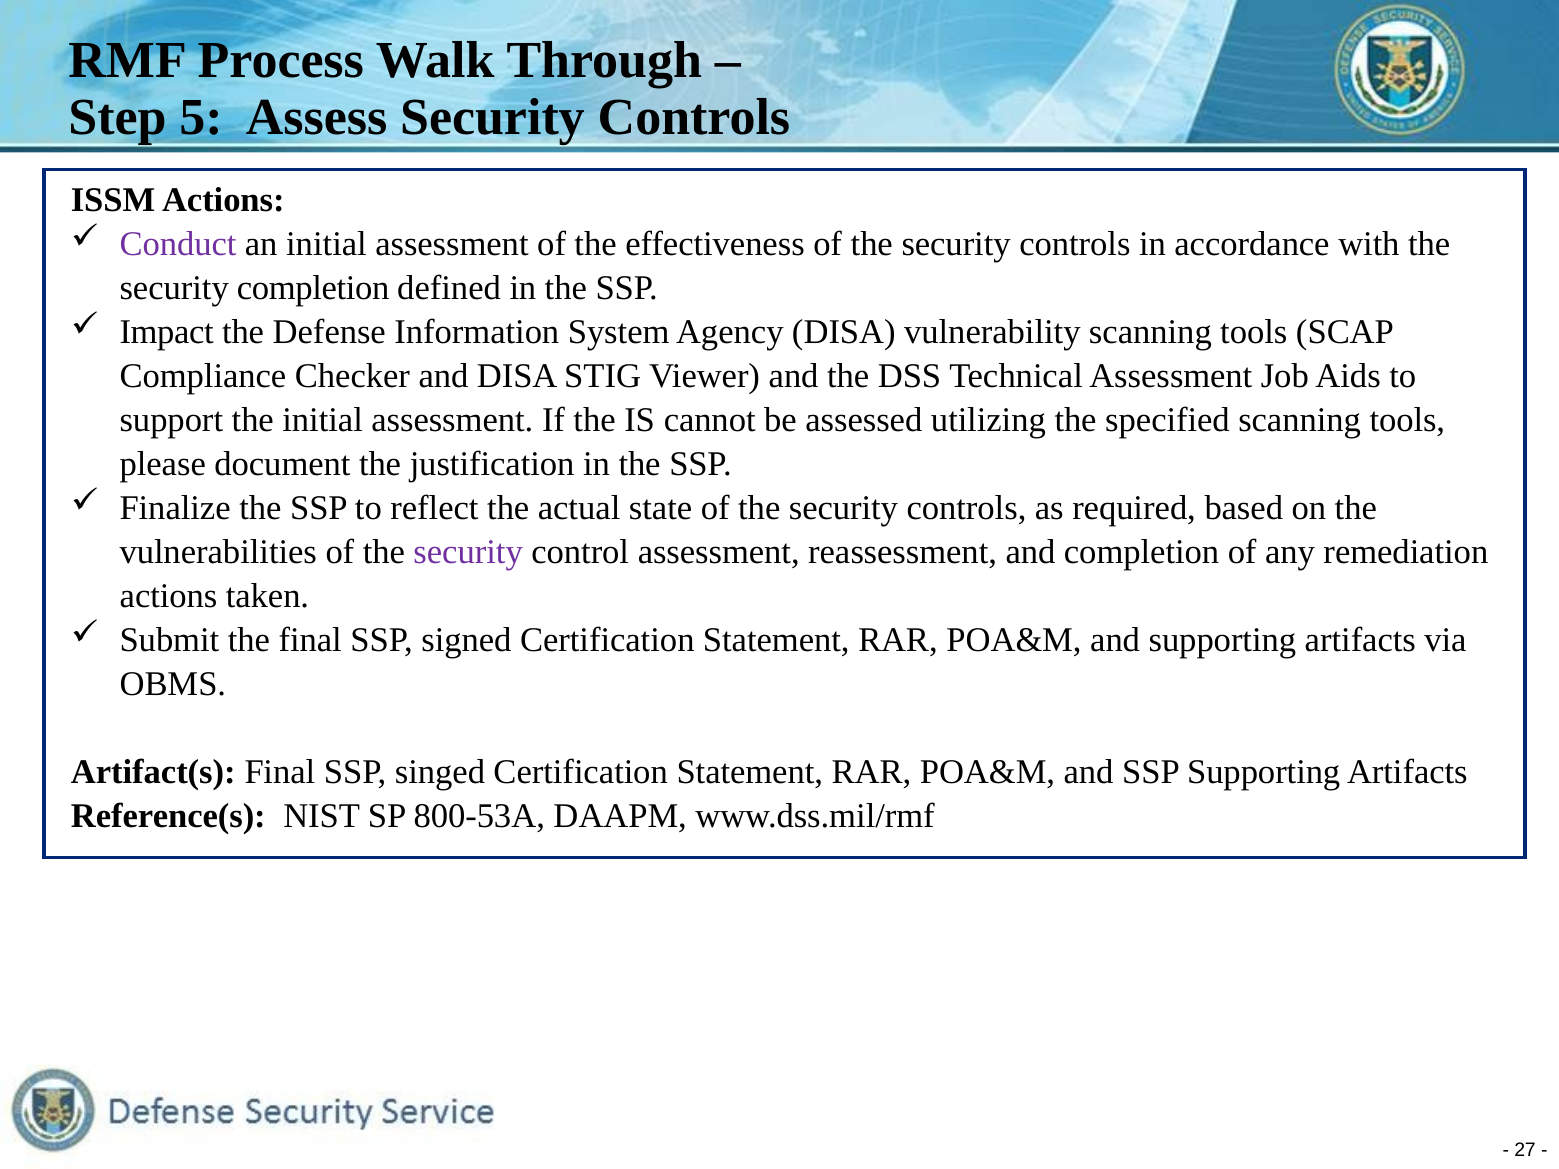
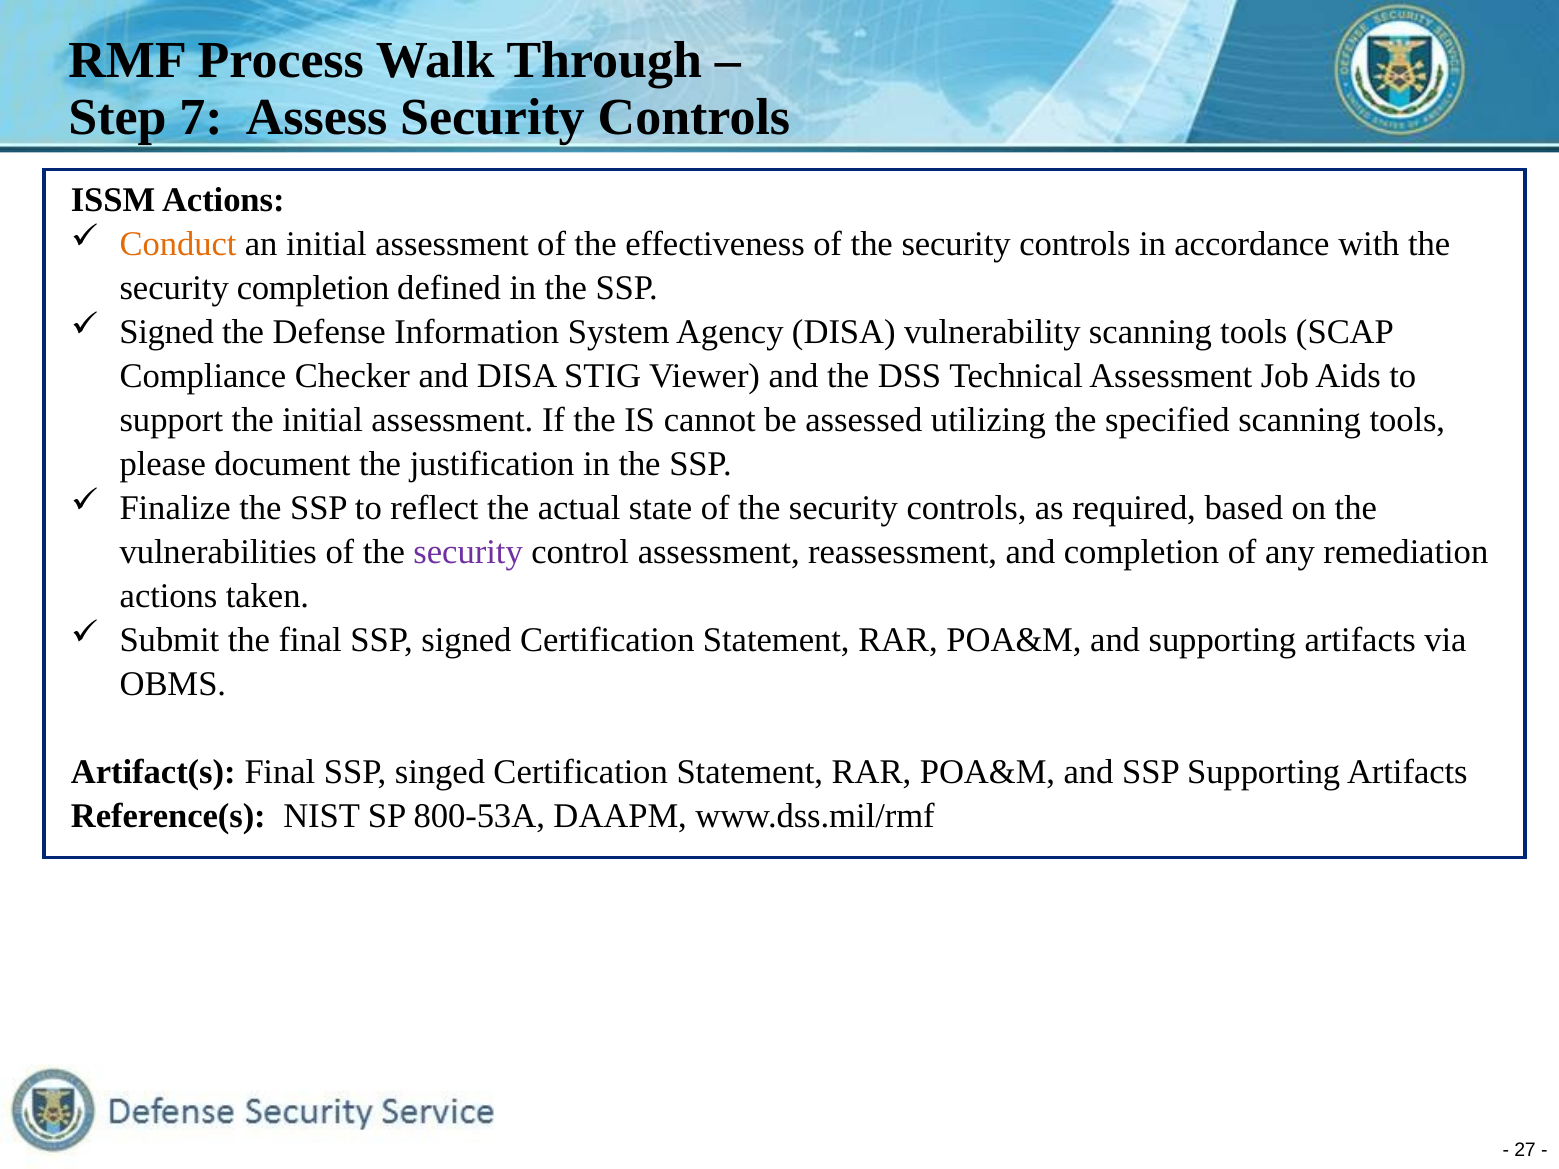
5: 5 -> 7
Conduct colour: purple -> orange
Impact at (167, 333): Impact -> Signed
